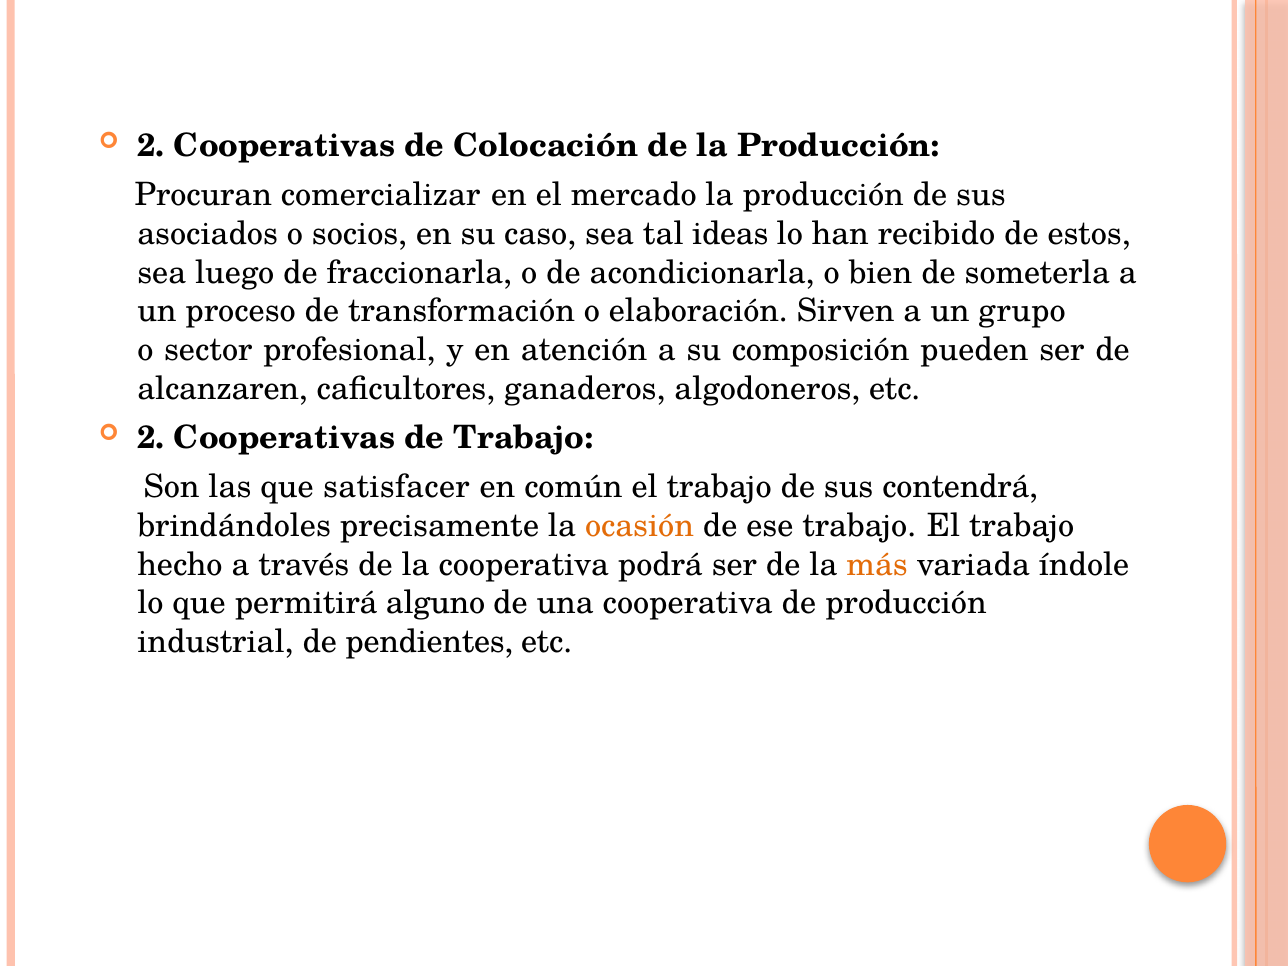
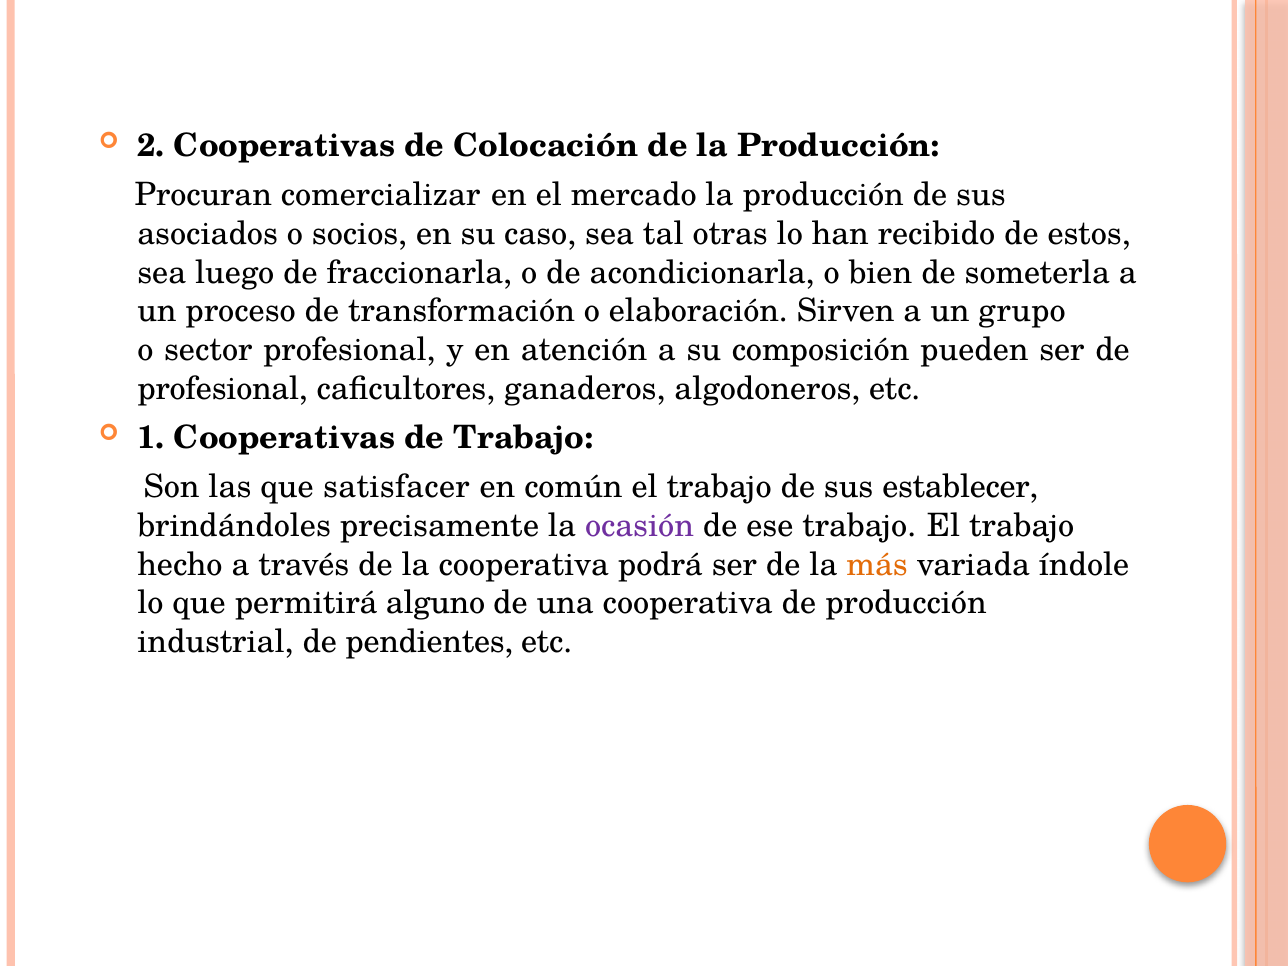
ideas: ideas -> otras
alcanzaren at (223, 388): alcanzaren -> profesional
2 at (151, 438): 2 -> 1
contendrá: contendrá -> establecer
ocasión colour: orange -> purple
